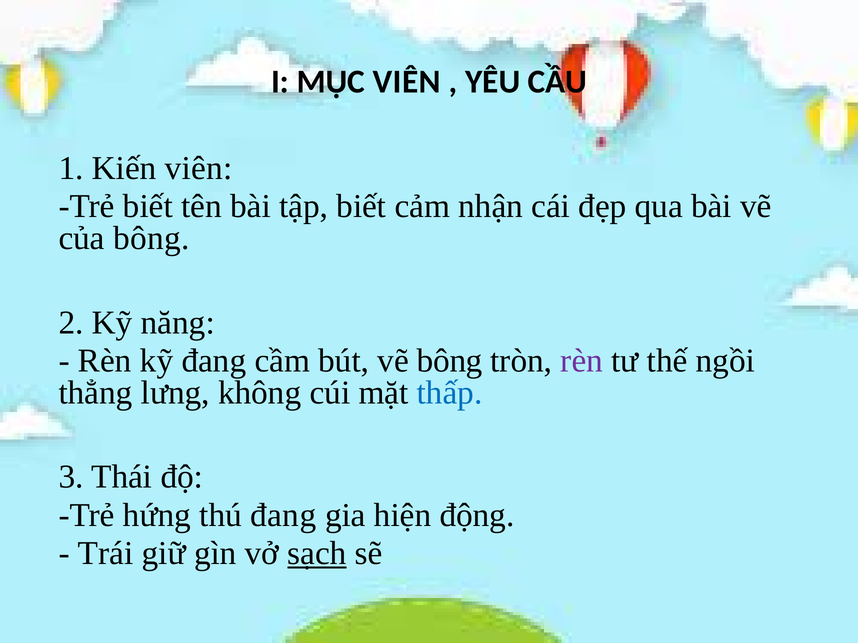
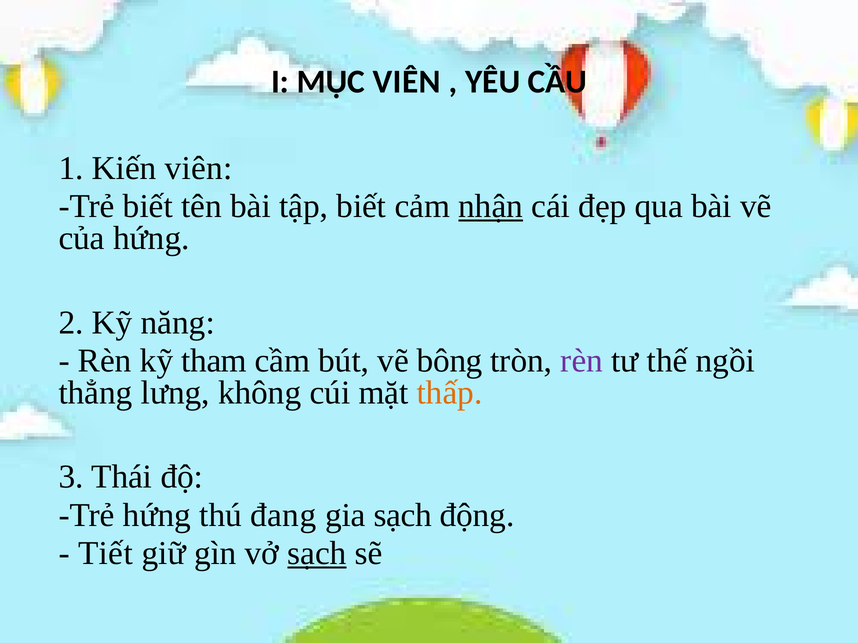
nhận underline: none -> present
của bông: bông -> hứng
kỹ đang: đang -> tham
thấp colour: blue -> orange
gia hiện: hiện -> sạch
Trái: Trái -> Tiết
